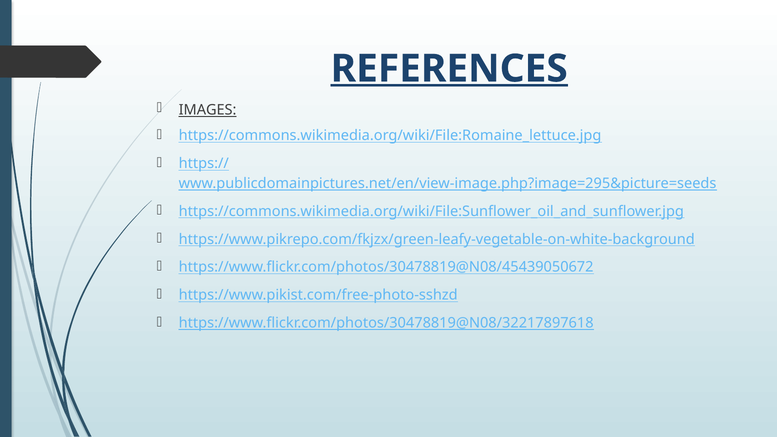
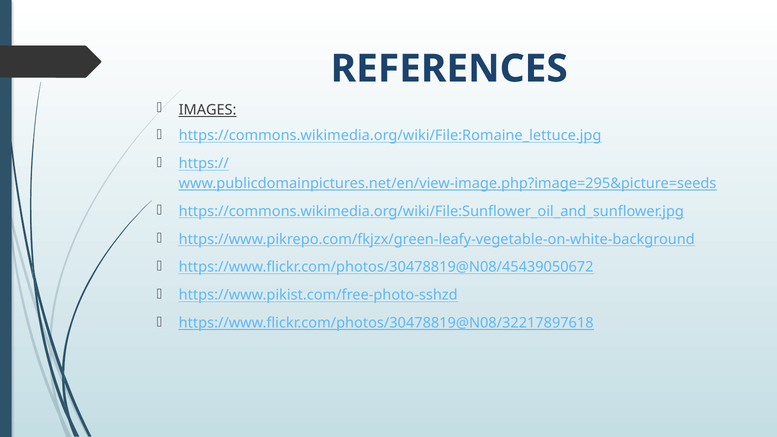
REFERENCES underline: present -> none
